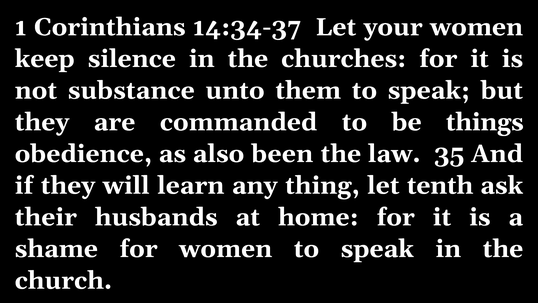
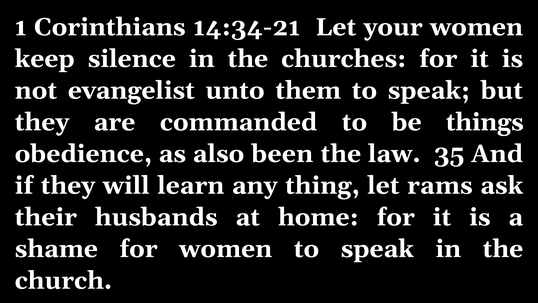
14:34-37: 14:34-37 -> 14:34-21
substance: substance -> evangelist
tenth: tenth -> rams
